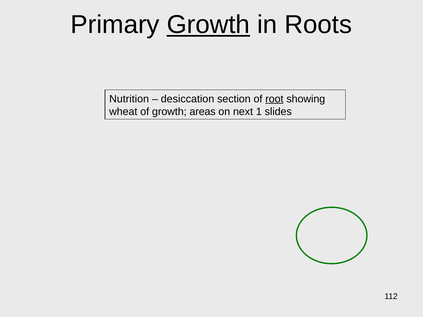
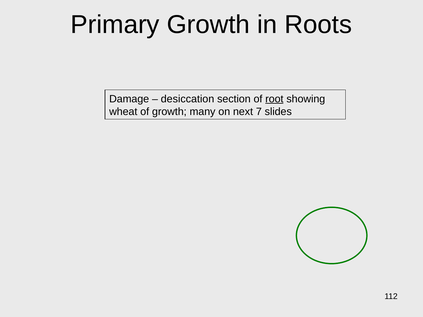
Growth at (208, 25) underline: present -> none
Nutrition: Nutrition -> Damage
areas: areas -> many
1: 1 -> 7
